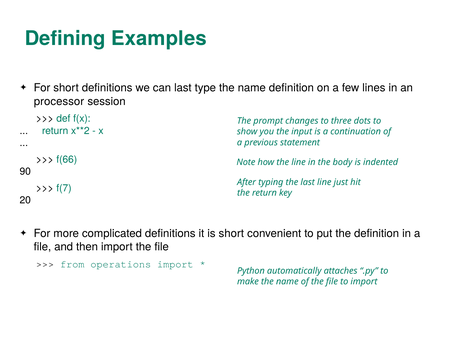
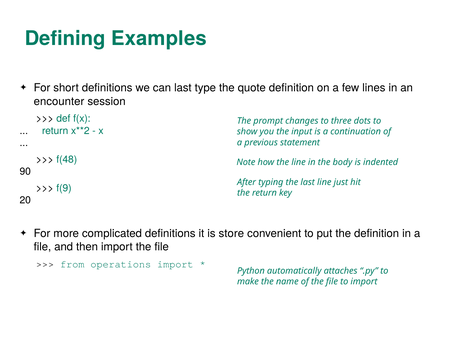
type the name: name -> quote
processor: processor -> encounter
f(66: f(66 -> f(48
f(7: f(7 -> f(9
is short: short -> store
